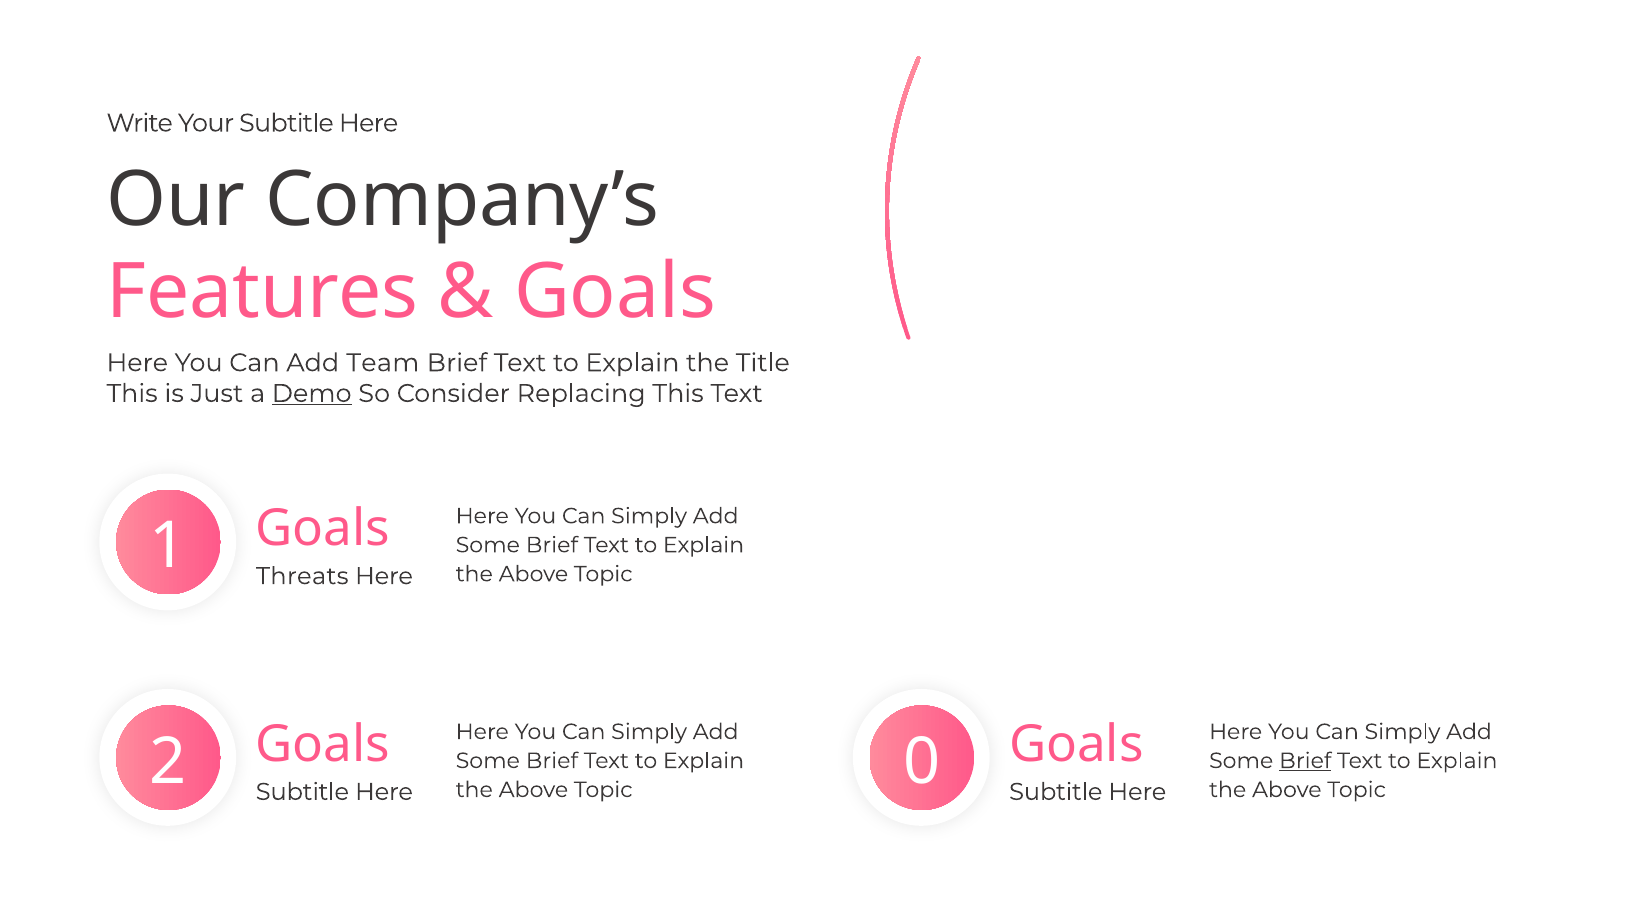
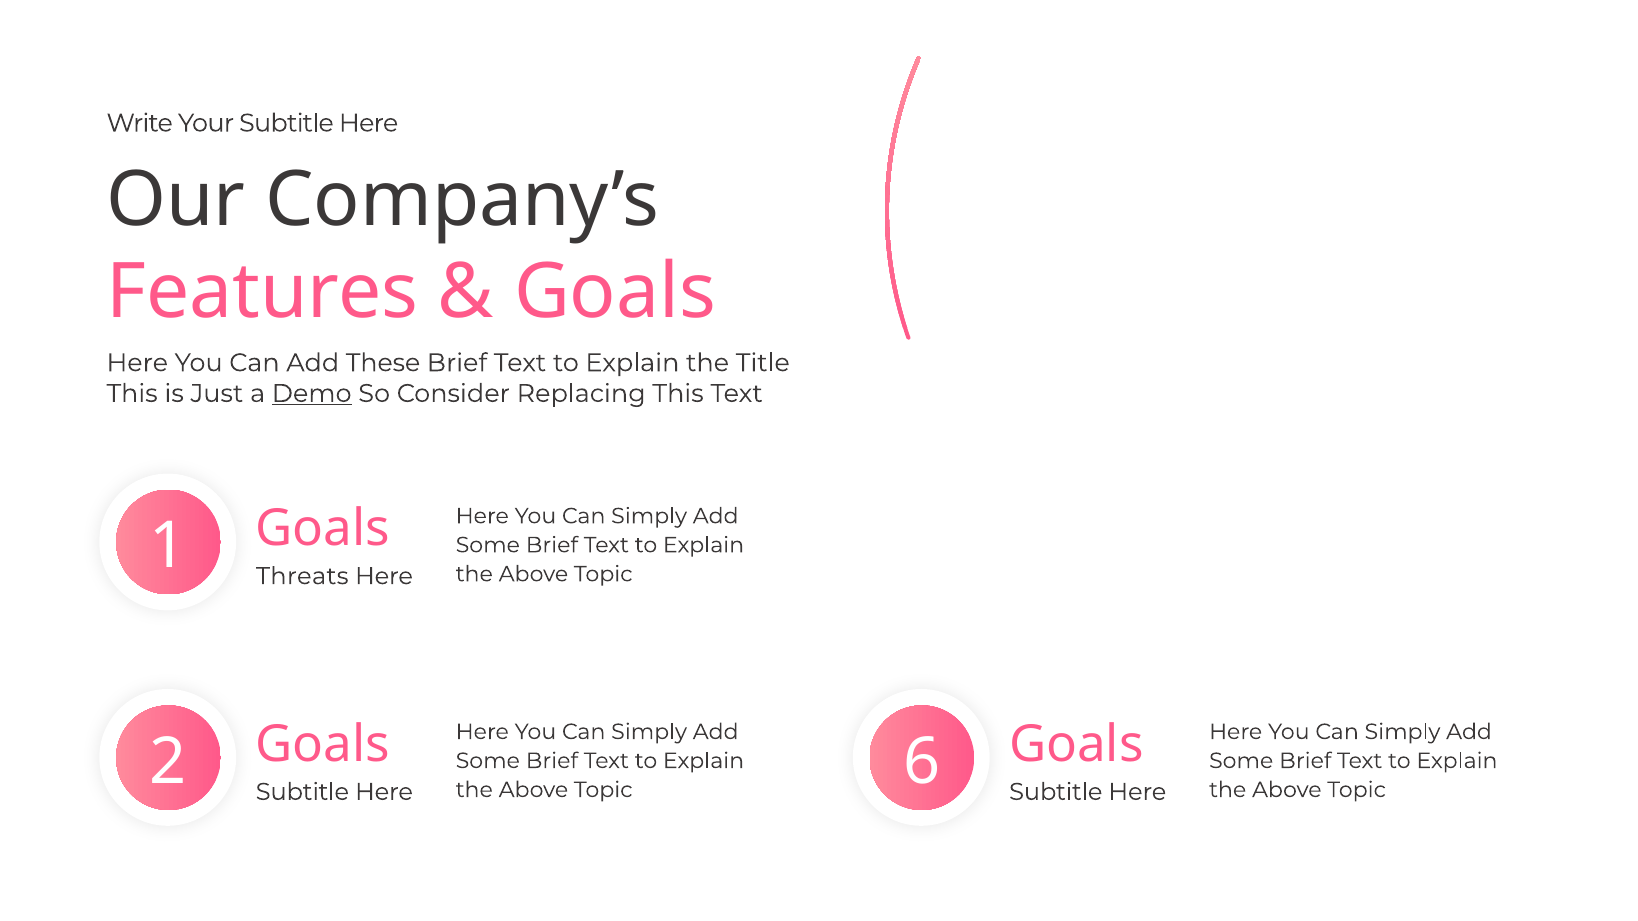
Team: Team -> These
0: 0 -> 6
Brief at (1305, 761) underline: present -> none
